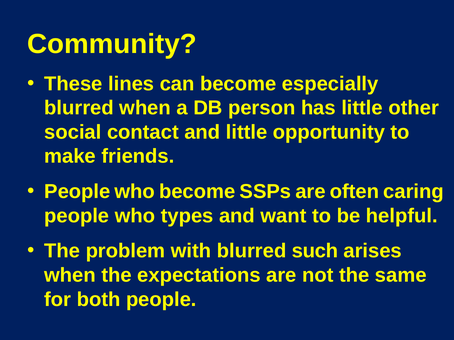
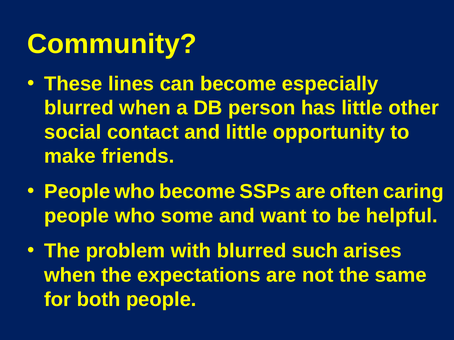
types: types -> some
